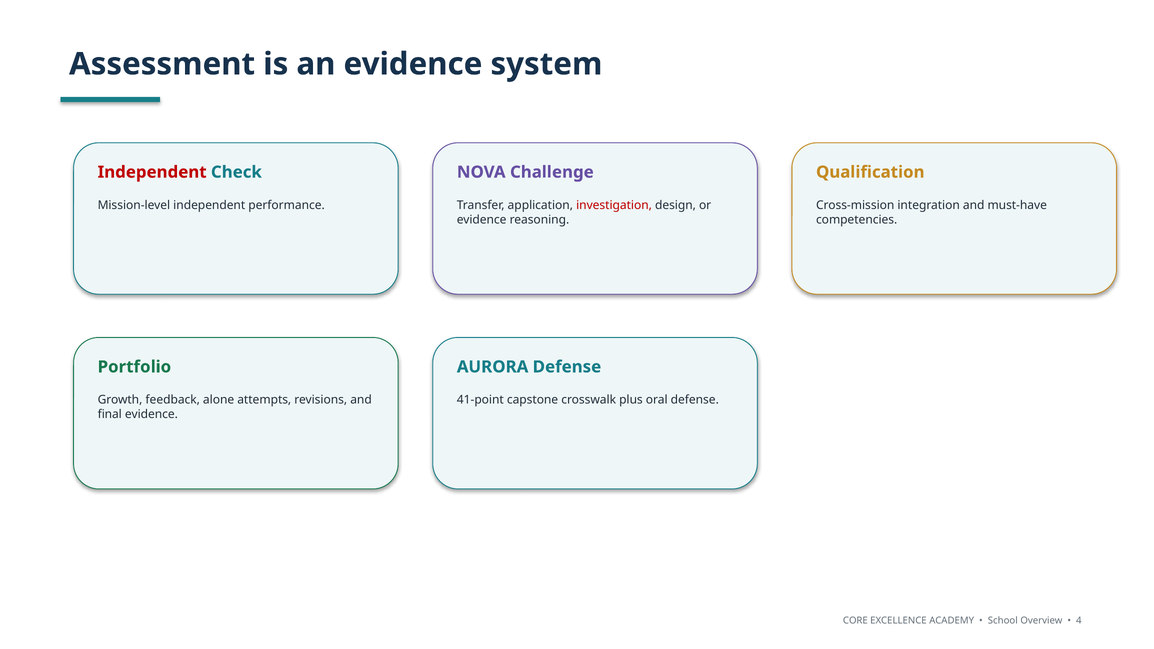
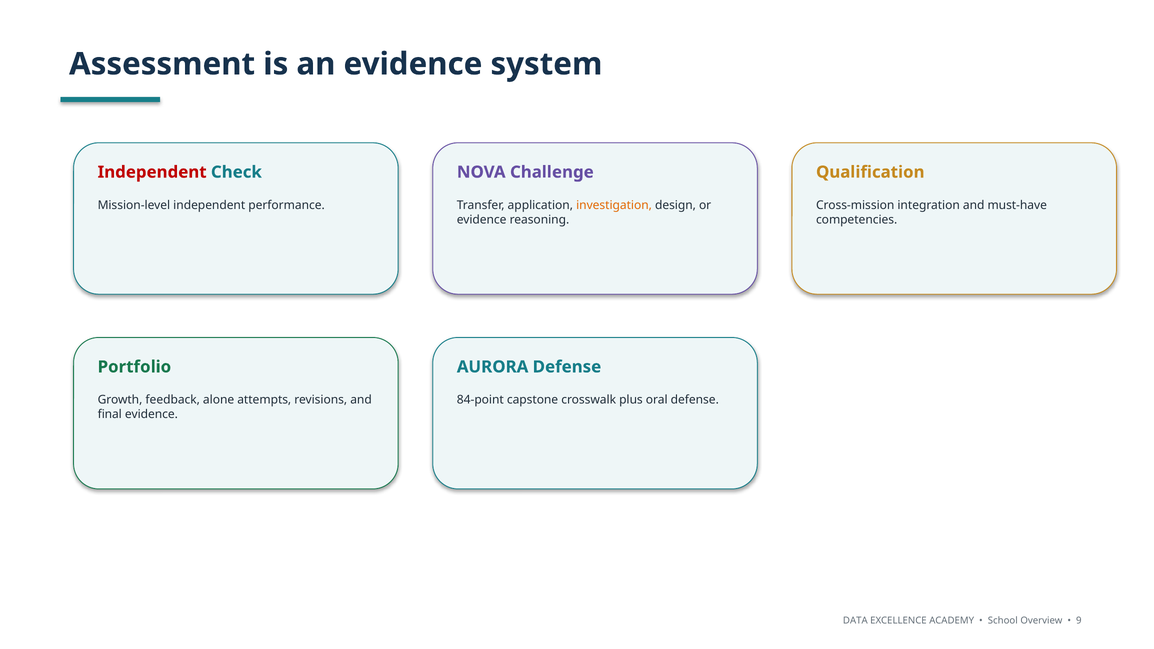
investigation colour: red -> orange
41-point: 41-point -> 84-point
CORE: CORE -> DATA
4: 4 -> 9
